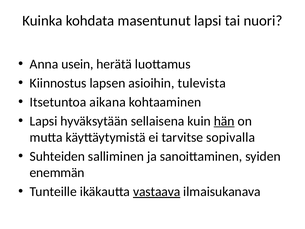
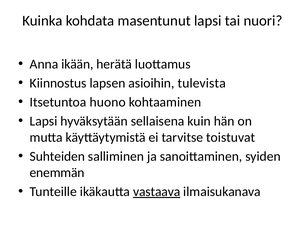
usein: usein -> ikään
aikana: aikana -> huono
hän underline: present -> none
sopivalla: sopivalla -> toistuvat
